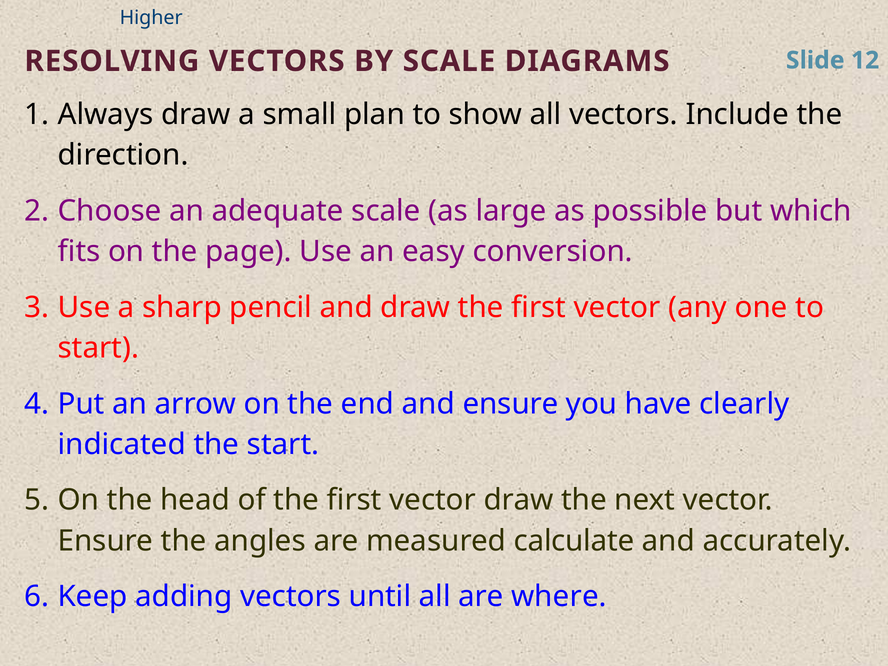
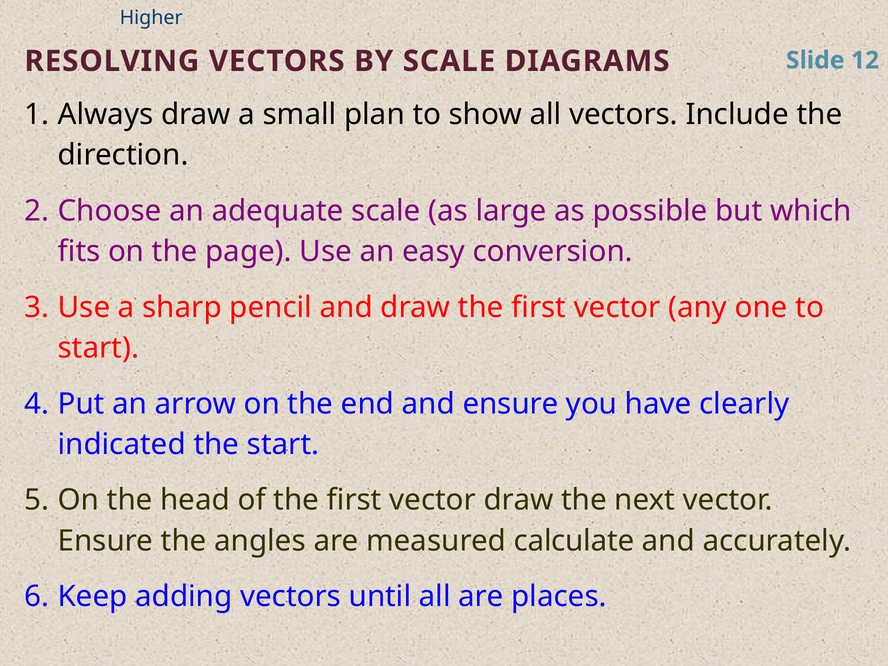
where: where -> places
